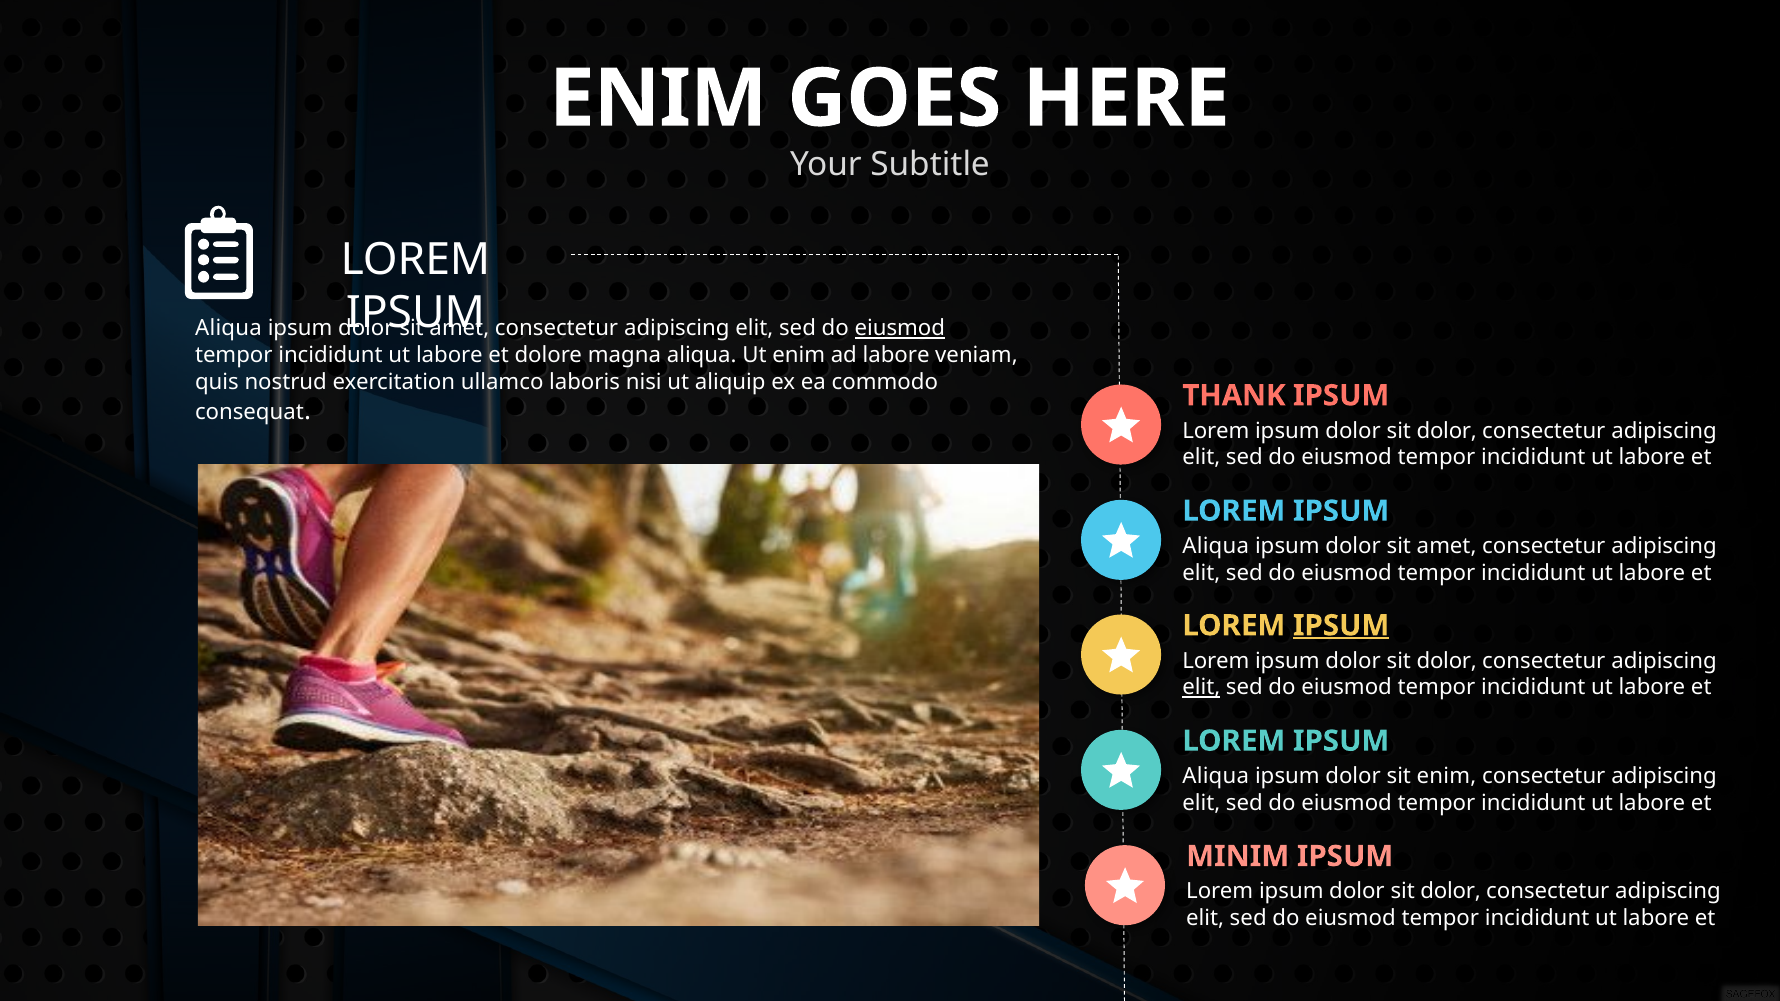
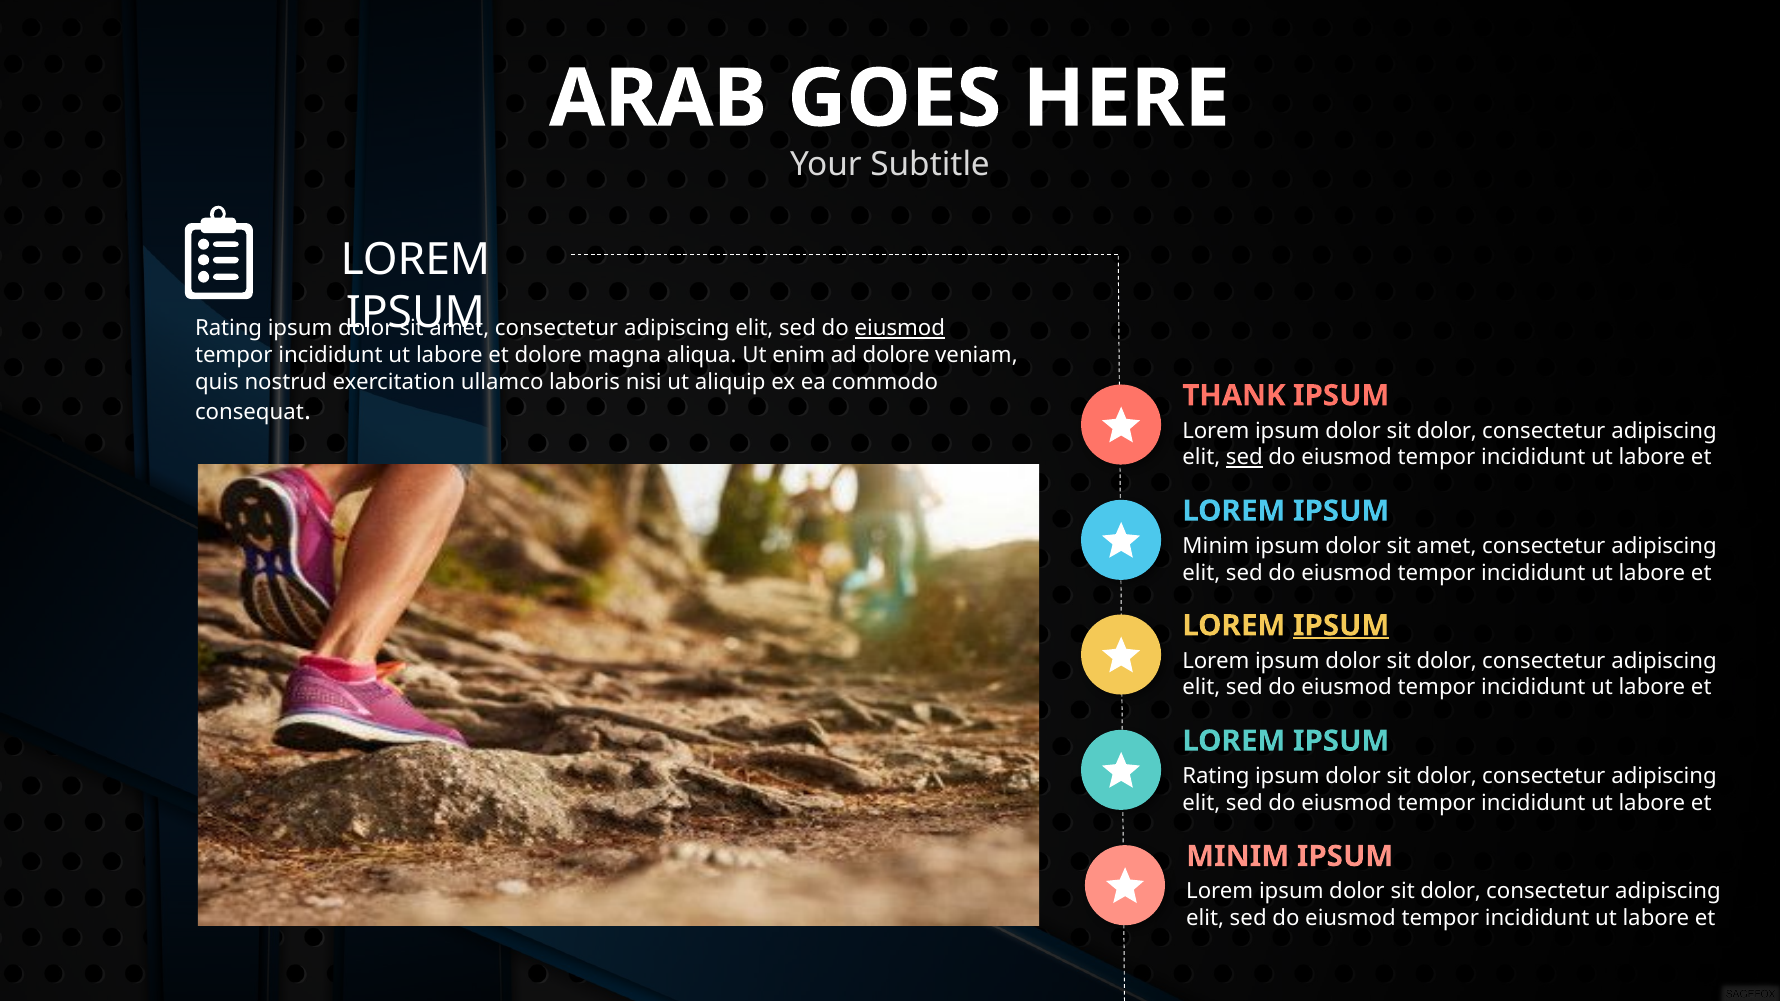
ENIM at (658, 99): ENIM -> ARAB
Aliqua at (228, 328): Aliqua -> Rating
ad labore: labore -> dolore
sed at (1244, 457) underline: none -> present
Aliqua at (1216, 546): Aliqua -> Minim
elit at (1201, 688) underline: present -> none
Aliqua at (1216, 776): Aliqua -> Rating
enim at (1447, 776): enim -> dolor
